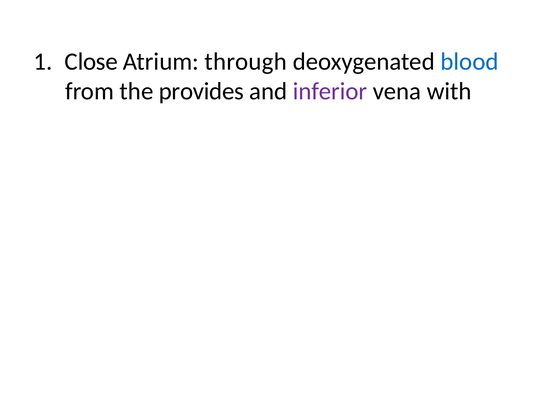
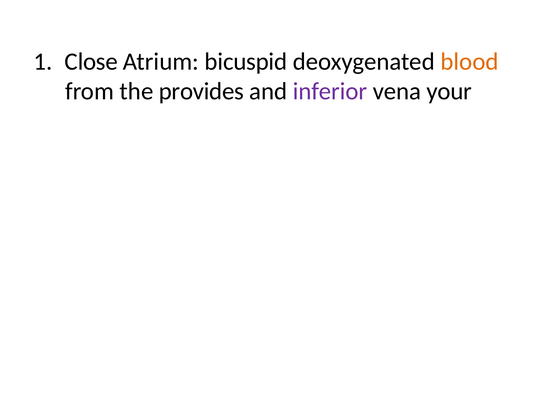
through: through -> bicuspid
blood colour: blue -> orange
with: with -> your
